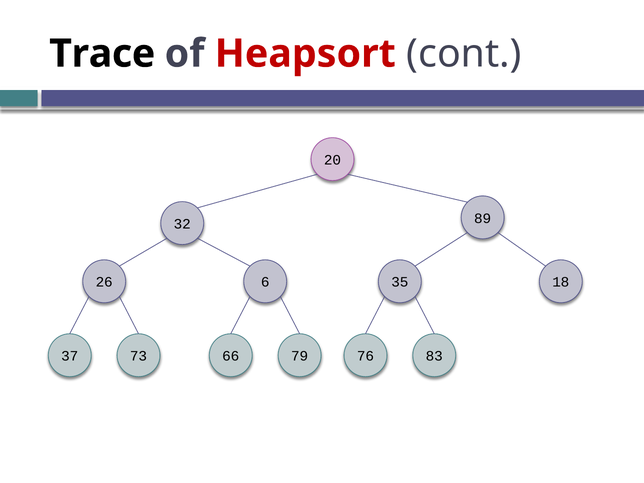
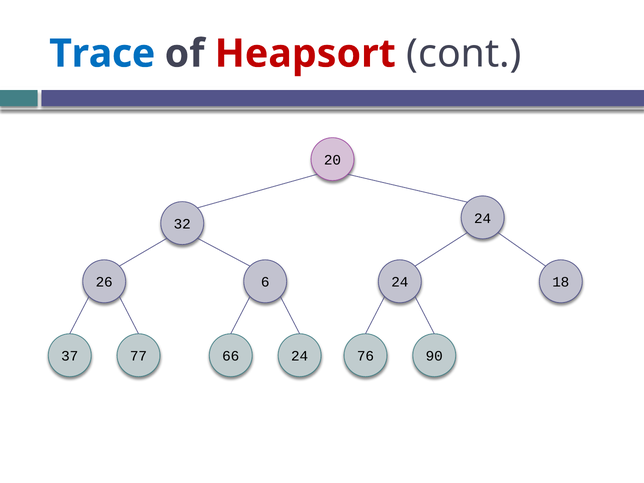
Trace colour: black -> blue
32 89: 89 -> 24
6 35: 35 -> 24
73: 73 -> 77
66 79: 79 -> 24
83: 83 -> 90
